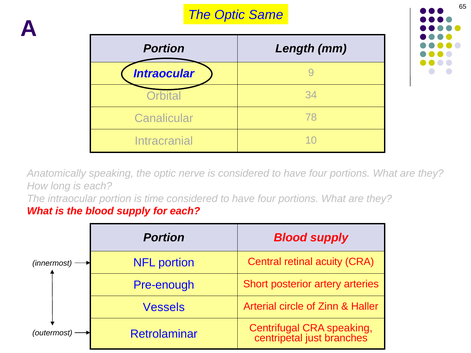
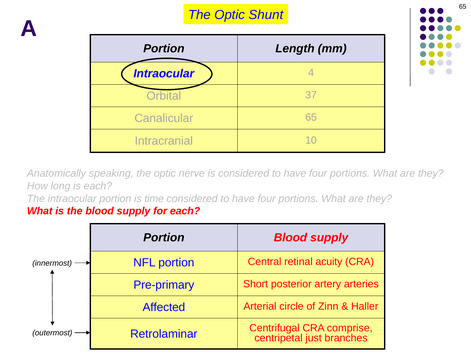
Same: Same -> Shunt
9: 9 -> 4
34: 34 -> 37
Canalicular 78: 78 -> 65
Pre-enough: Pre-enough -> Pre-primary
Vessels: Vessels -> Affected
CRA speaking: speaking -> comprise
